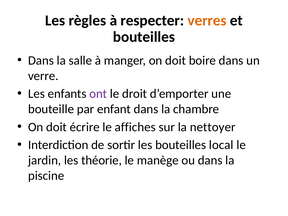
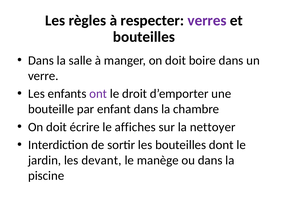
verres colour: orange -> purple
local: local -> dont
théorie: théorie -> devant
